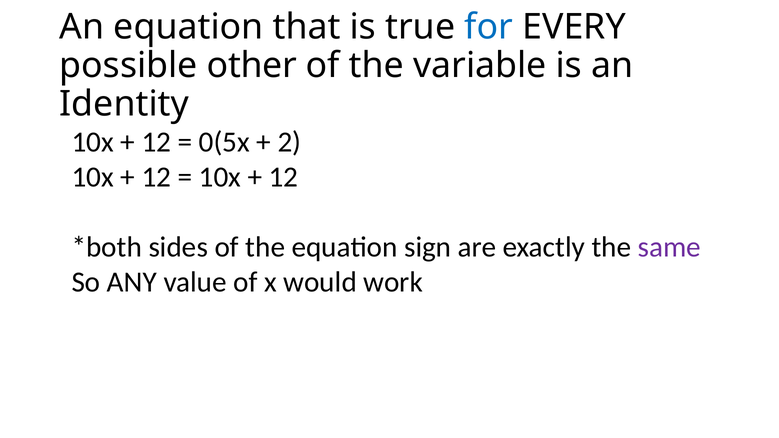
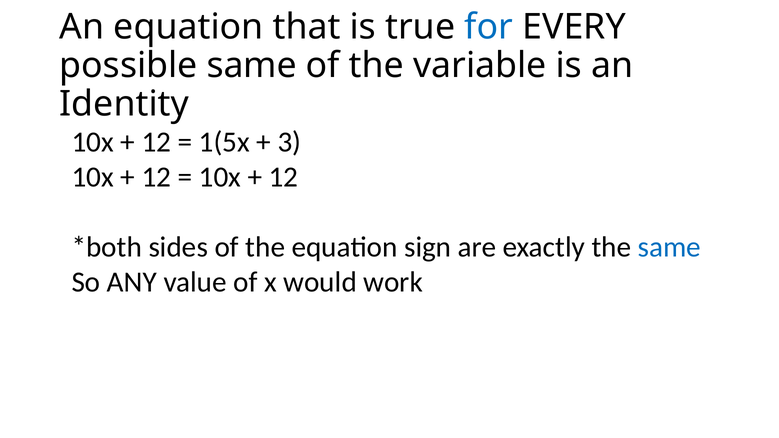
possible other: other -> same
0(5x: 0(5x -> 1(5x
2: 2 -> 3
same at (669, 247) colour: purple -> blue
